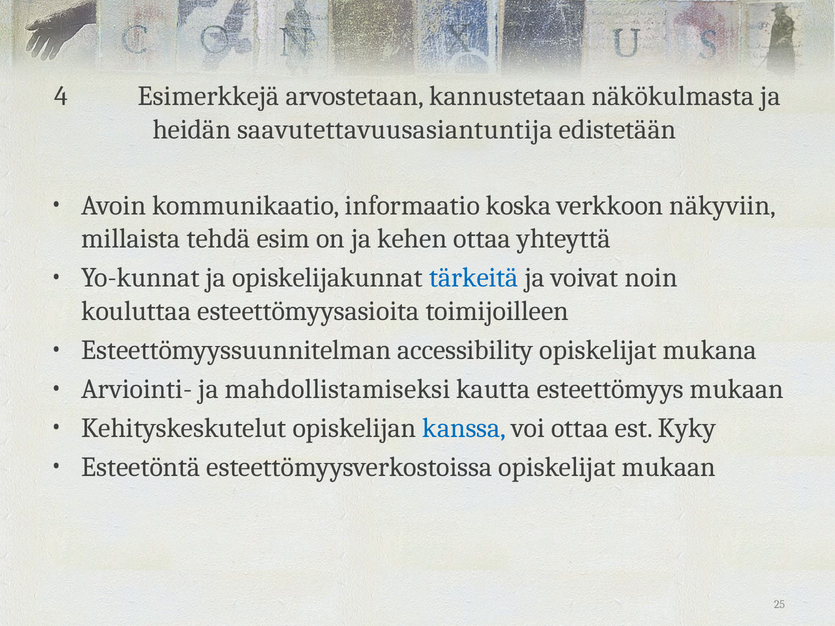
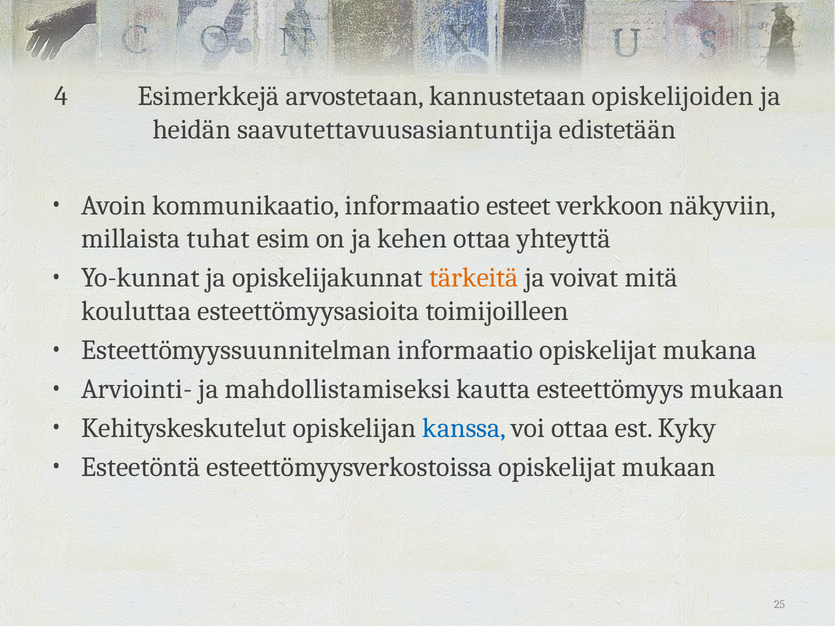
näkökulmasta: näkökulmasta -> opiskelijoiden
koska: koska -> esteet
tehdä: tehdä -> tuhat
tärkeitä colour: blue -> orange
noin: noin -> mitä
Esteettömyyssuunnitelman accessibility: accessibility -> informaatio
